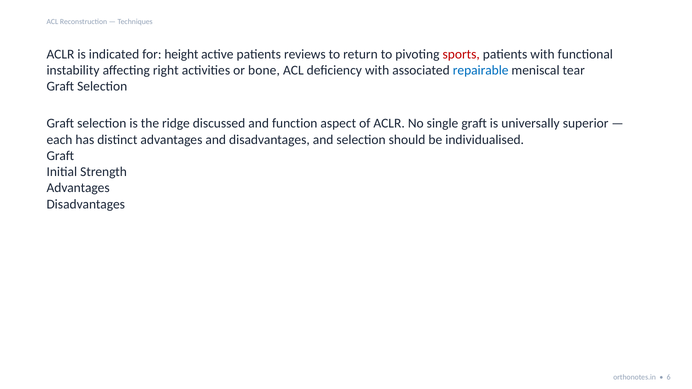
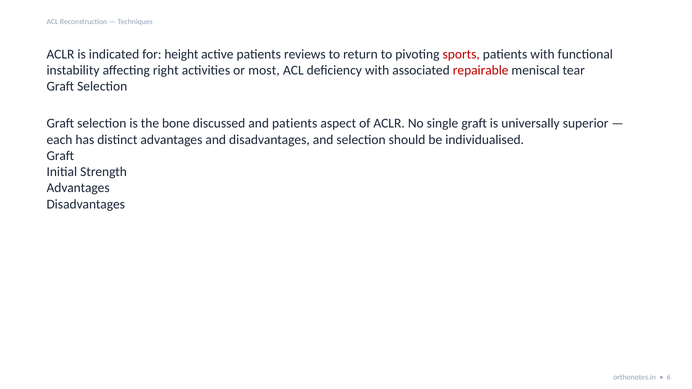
bone: bone -> most
repairable colour: blue -> red
ridge: ridge -> bone
and function: function -> patients
